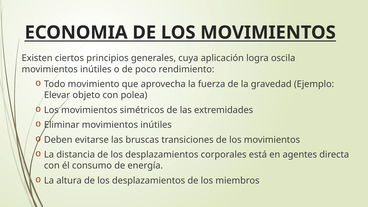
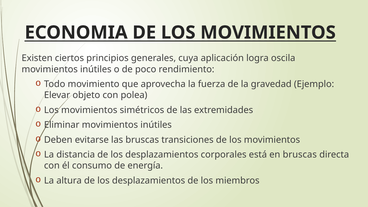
en agentes: agentes -> bruscas
